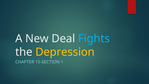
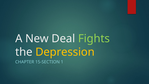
Fights colour: light blue -> light green
